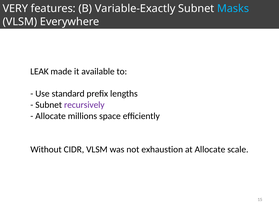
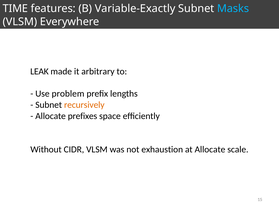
VERY: VERY -> TIME
available: available -> arbitrary
standard: standard -> problem
recursively colour: purple -> orange
millions: millions -> prefixes
